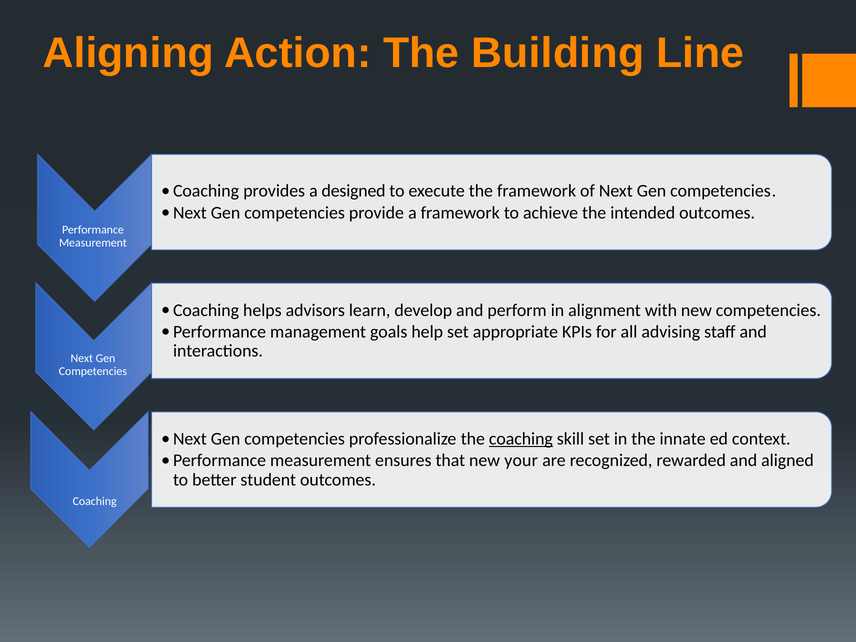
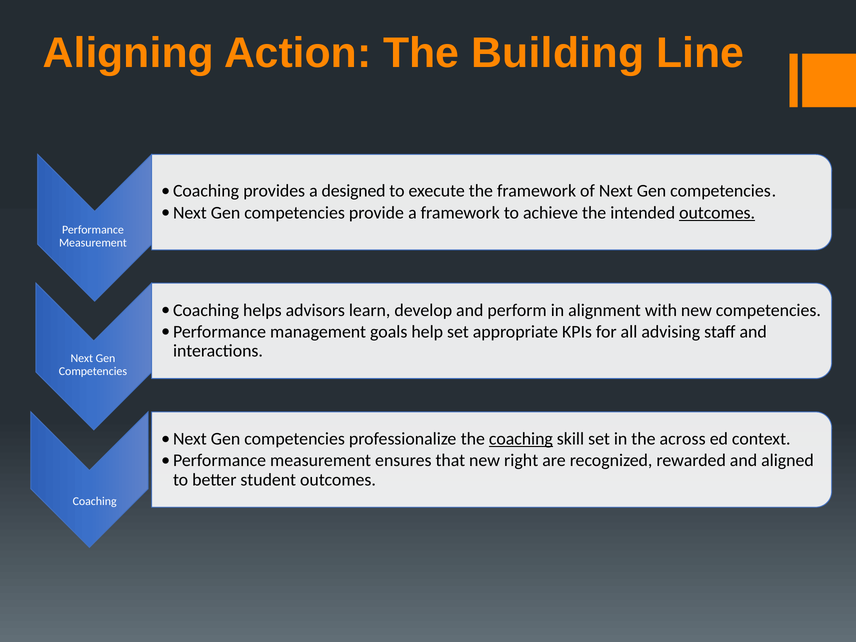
outcomes at (717, 213) underline: none -> present
innate: innate -> across
your: your -> right
